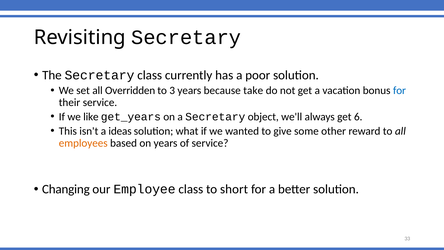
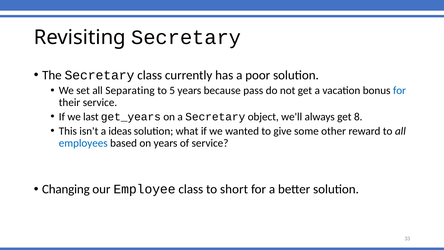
Overridden: Overridden -> Separating
3: 3 -> 5
take: take -> pass
like: like -> last
6: 6 -> 8
employees colour: orange -> blue
